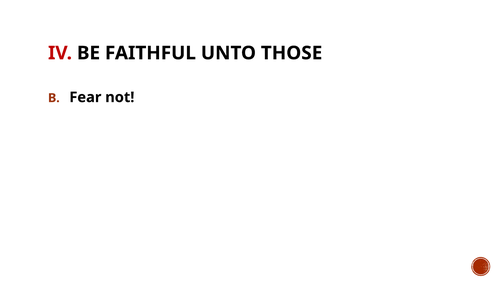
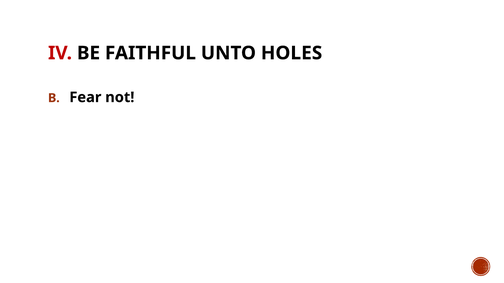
THOSE: THOSE -> HOLES
